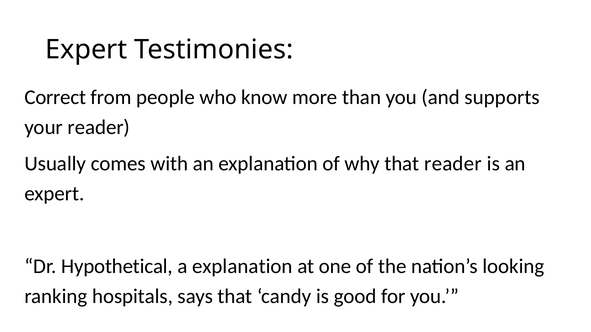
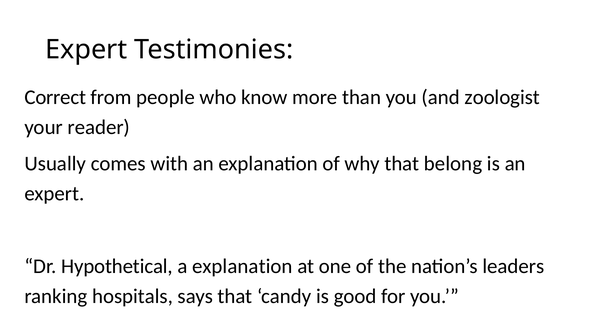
supports: supports -> zoologist
that reader: reader -> belong
looking: looking -> leaders
